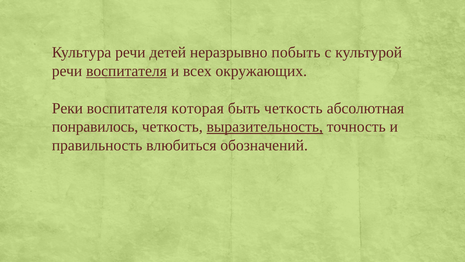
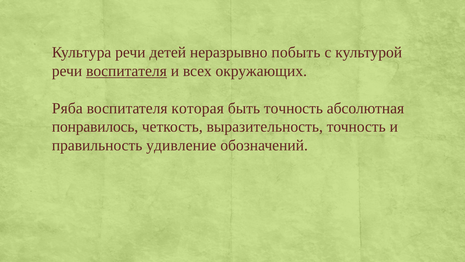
Реки: Реки -> Ряба
быть четкость: четкость -> точность
выразительность underline: present -> none
влюбиться: влюбиться -> удивление
